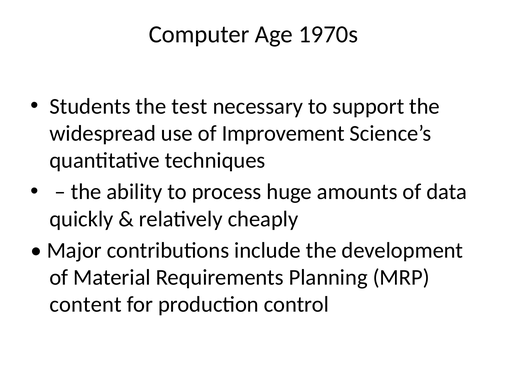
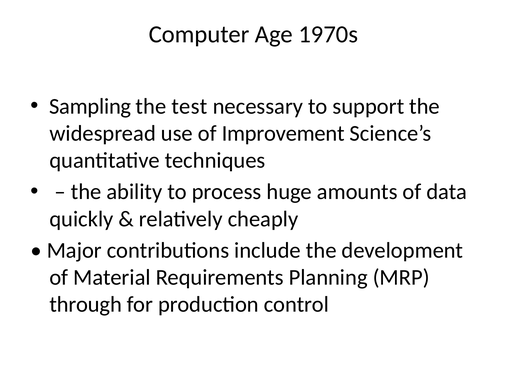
Students: Students -> Sampling
content: content -> through
